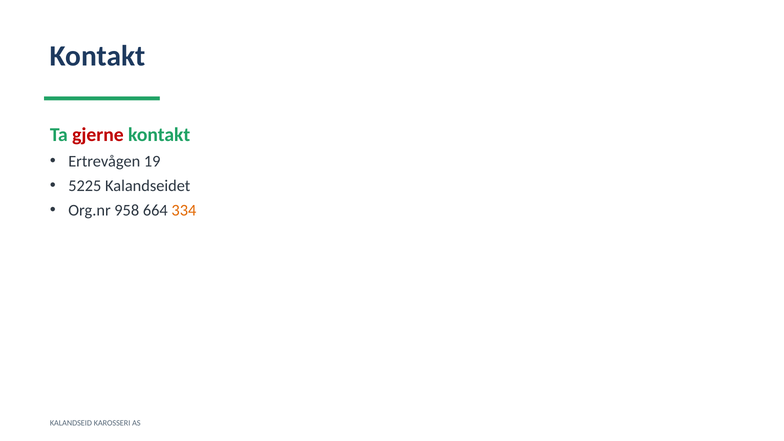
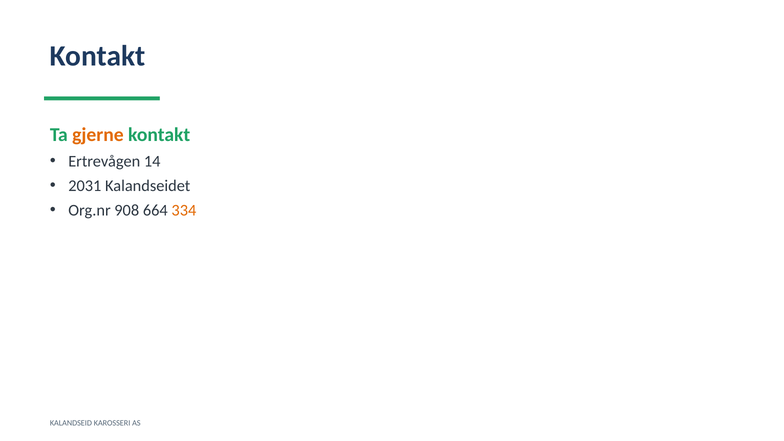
gjerne colour: red -> orange
19: 19 -> 14
5225: 5225 -> 2031
958: 958 -> 908
